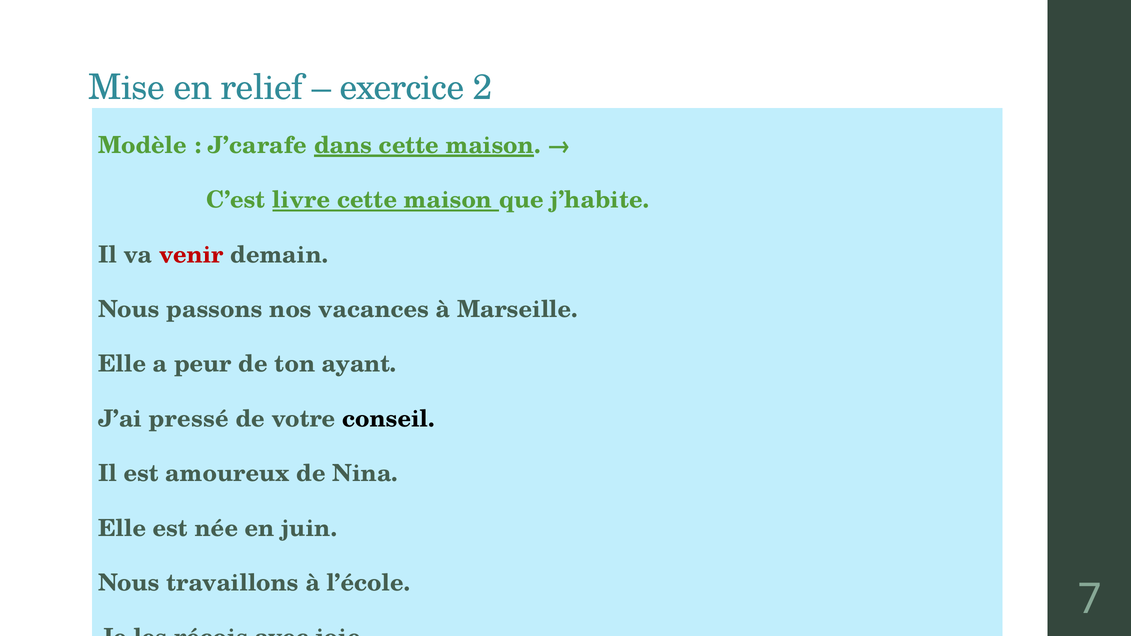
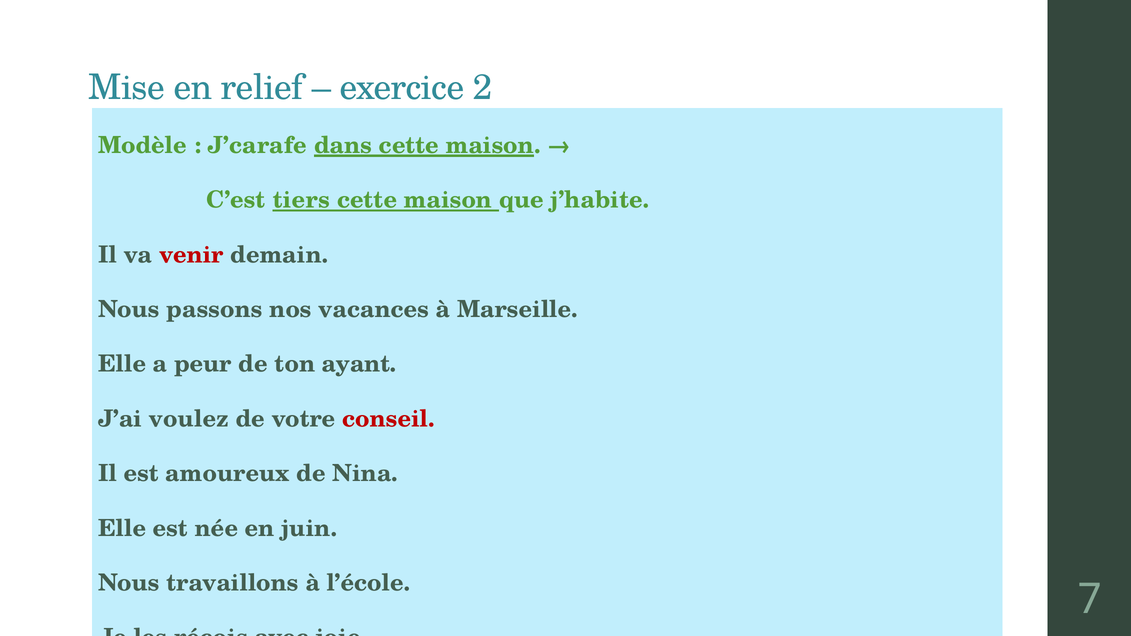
livre: livre -> tiers
pressé: pressé -> voulez
conseil colour: black -> red
